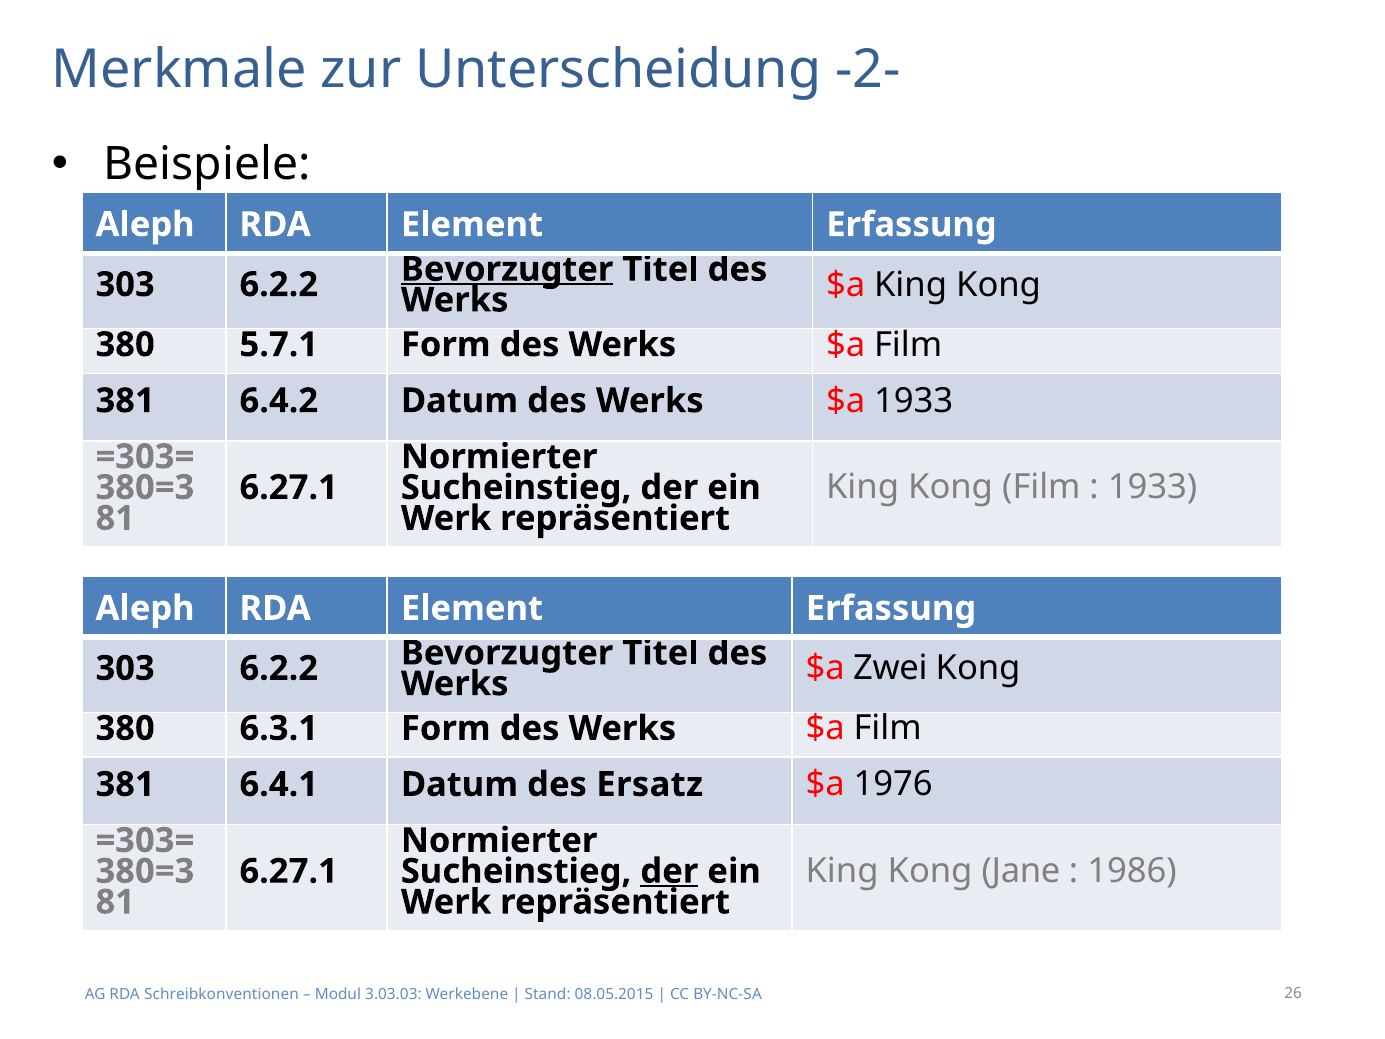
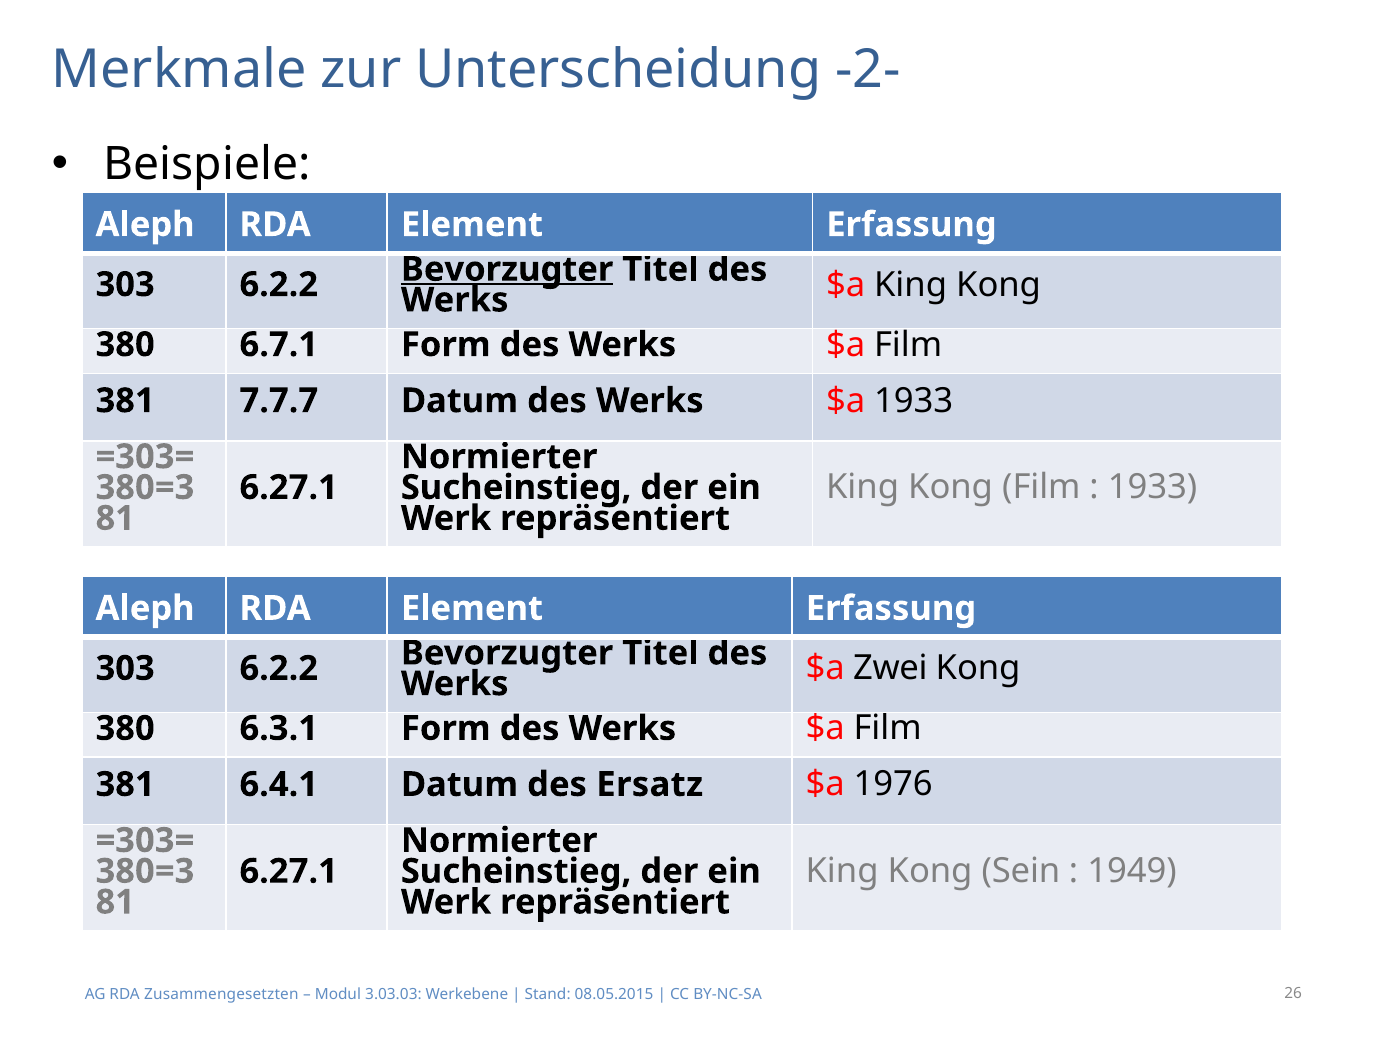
5.7.1: 5.7.1 -> 6.7.1
6.4.2: 6.4.2 -> 7.7.7
Jane: Jane -> Sein
1986: 1986 -> 1949
der at (669, 871) underline: present -> none
Schreibkonventionen: Schreibkonventionen -> Zusammengesetzten
